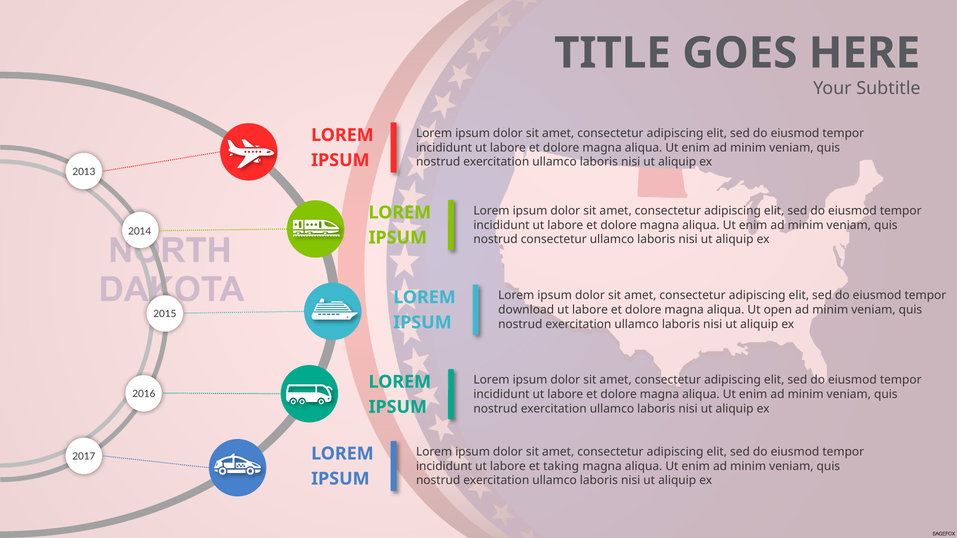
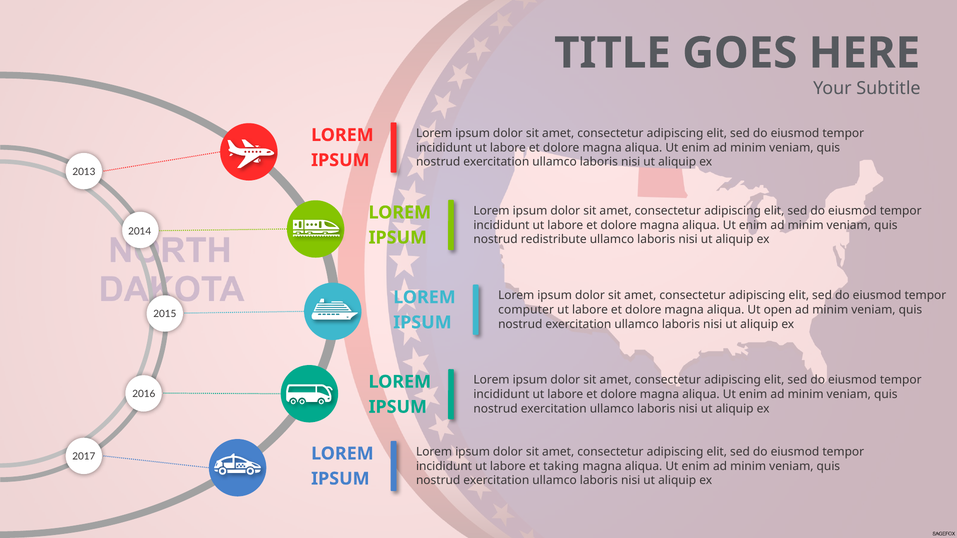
nostrud consectetur: consectetur -> redistribute
download: download -> computer
